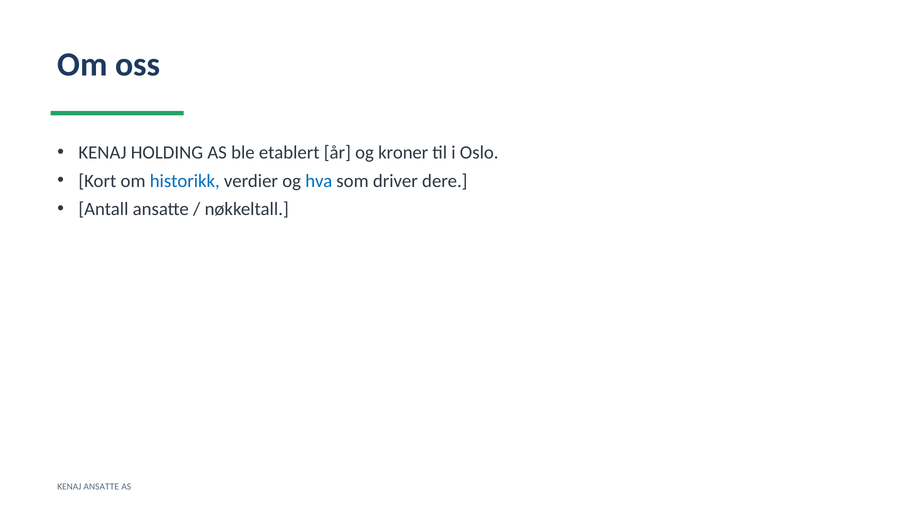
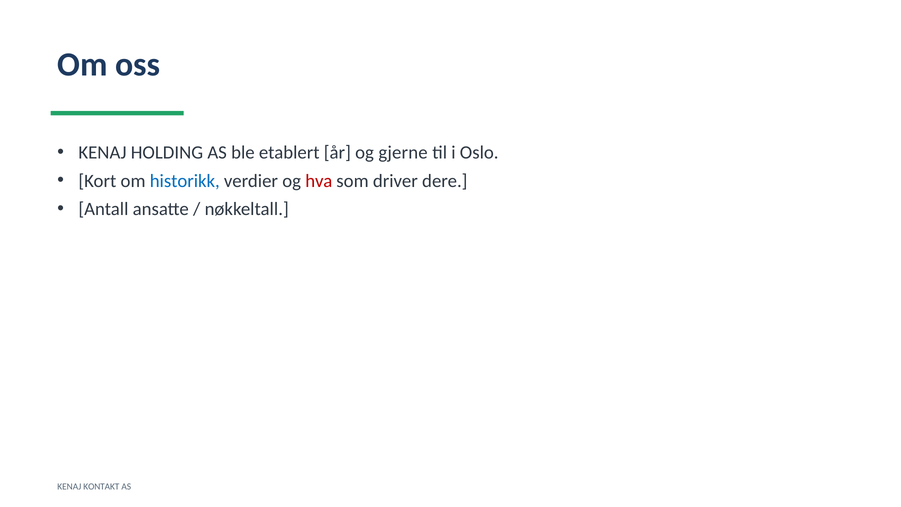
kroner: kroner -> gjerne
hva colour: blue -> red
KENAJ ANSATTE: ANSATTE -> KONTAKT
